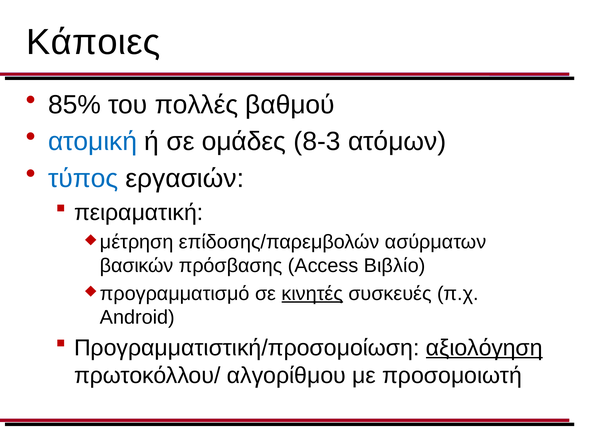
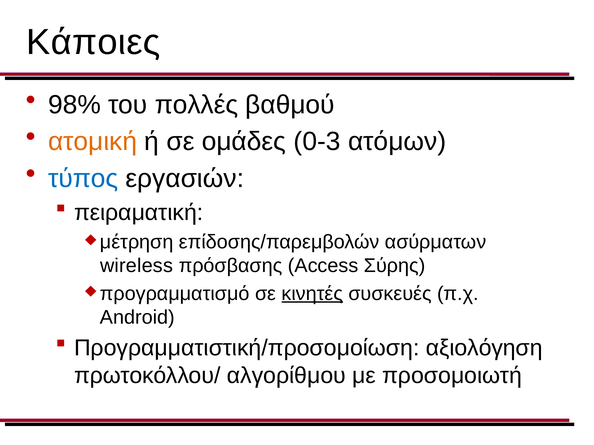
85%: 85% -> 98%
ατομική colour: blue -> orange
8-3: 8-3 -> 0-3
βασικών: βασικών -> wireless
Βιβλίο: Βιβλίο -> Σύρης
αξιολόγηση underline: present -> none
